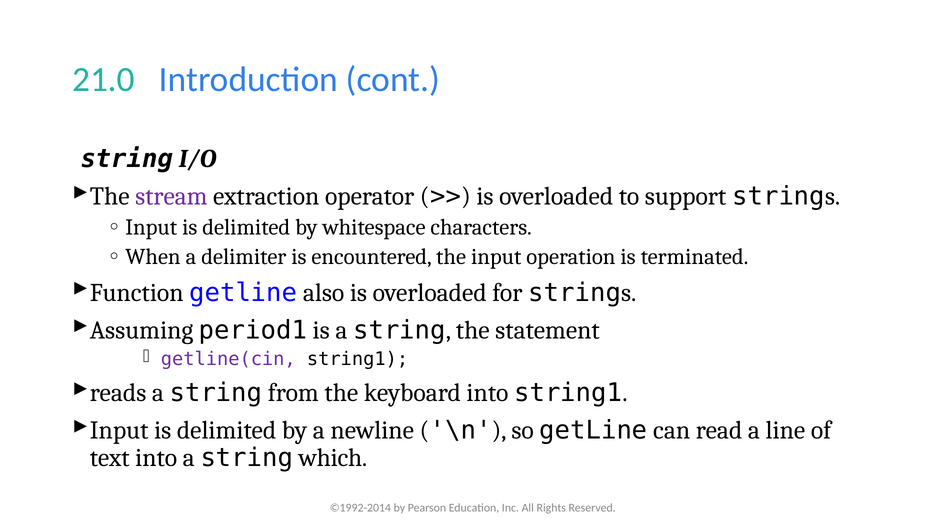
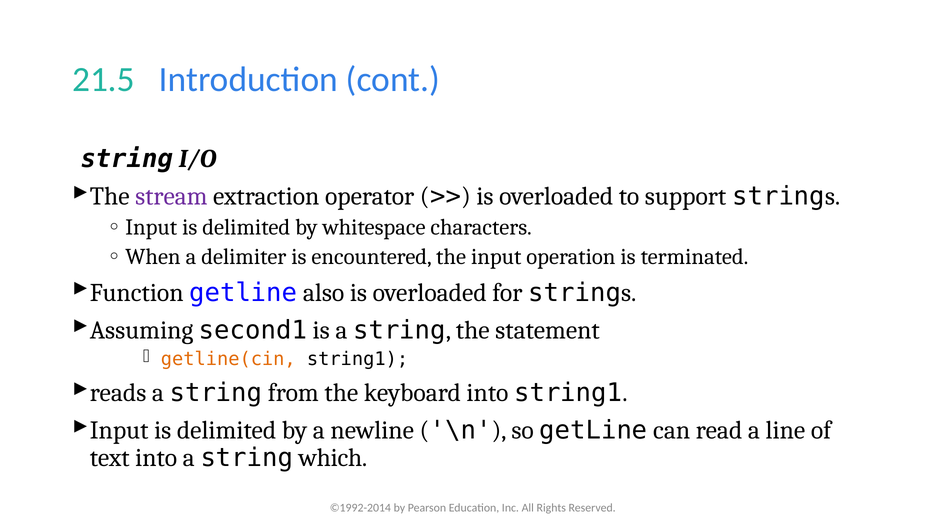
21.0: 21.0 -> 21.5
period1: period1 -> second1
getline(cin colour: purple -> orange
